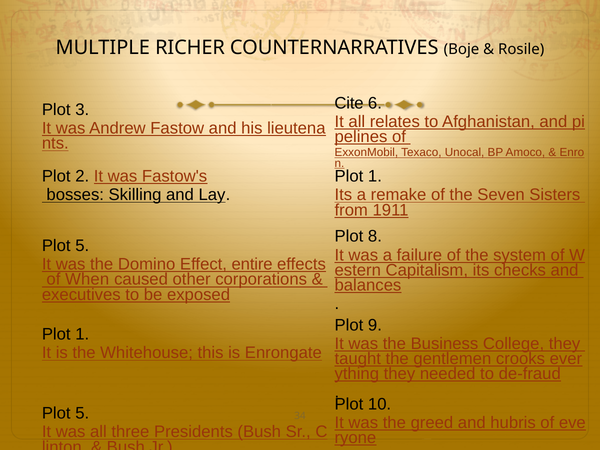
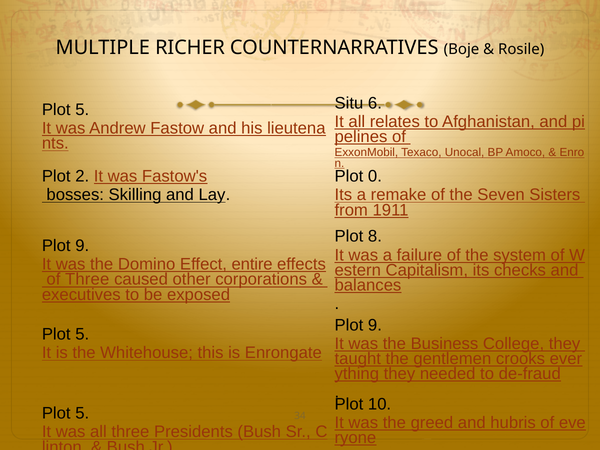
Cite: Cite -> Situ
3 at (82, 110): 3 -> 5
1 at (375, 176): 1 -> 0
5 at (82, 246): 5 -> 9
of When: When -> Three
1 at (82, 334): 1 -> 5
